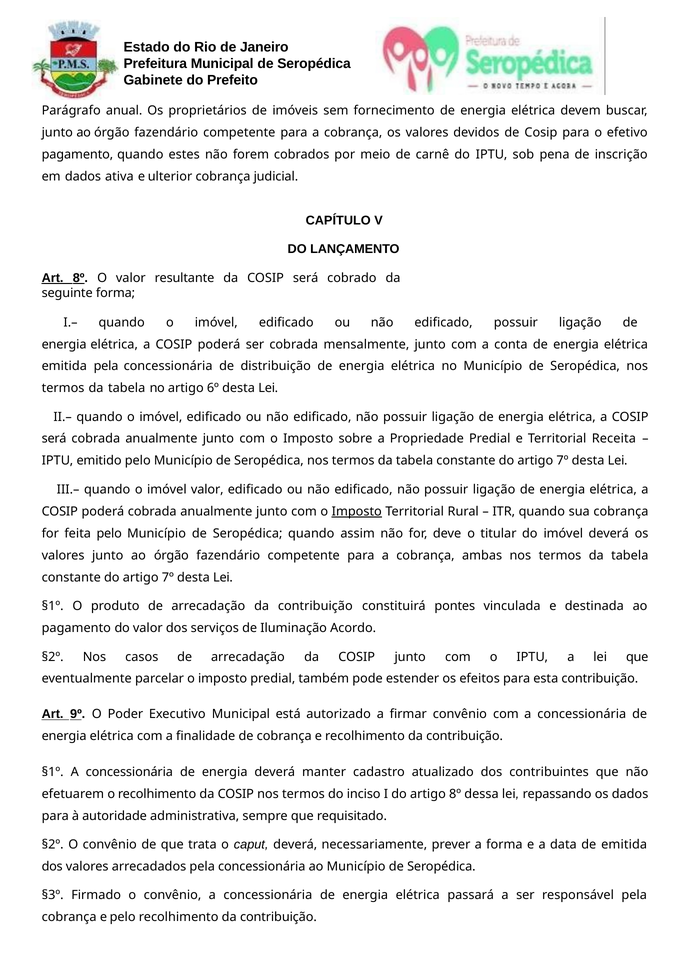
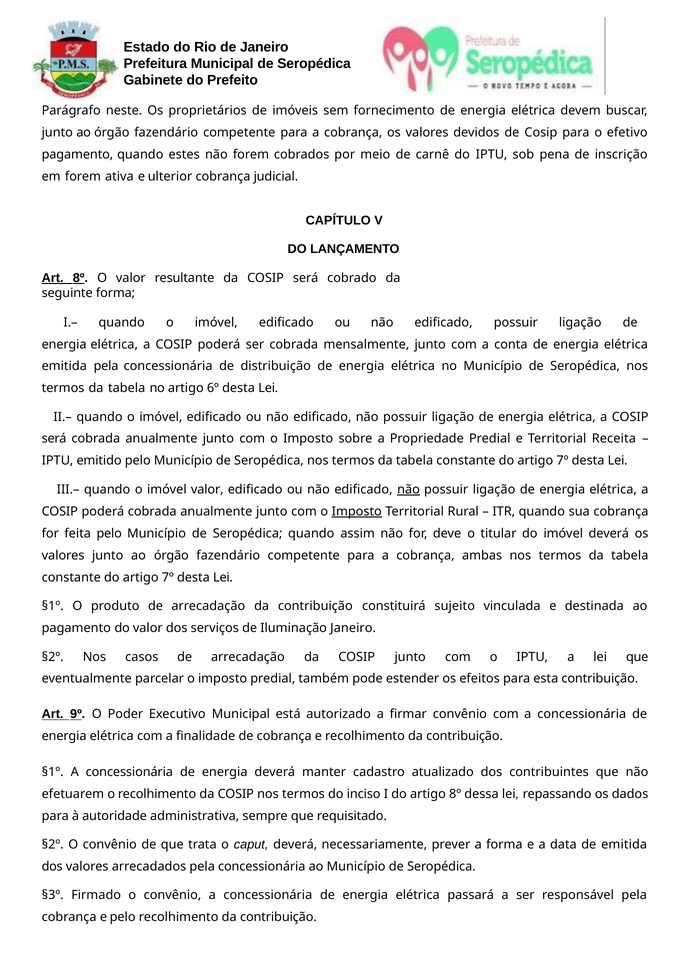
anual: anual -> neste
em dados: dados -> forem
não at (409, 489) underline: none -> present
pontes: pontes -> sujeito
Iluminação Acordo: Acordo -> Janeiro
